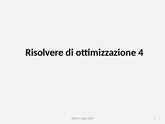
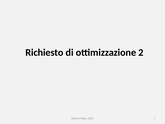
Risolvere: Risolvere -> Richiesto
4: 4 -> 2
